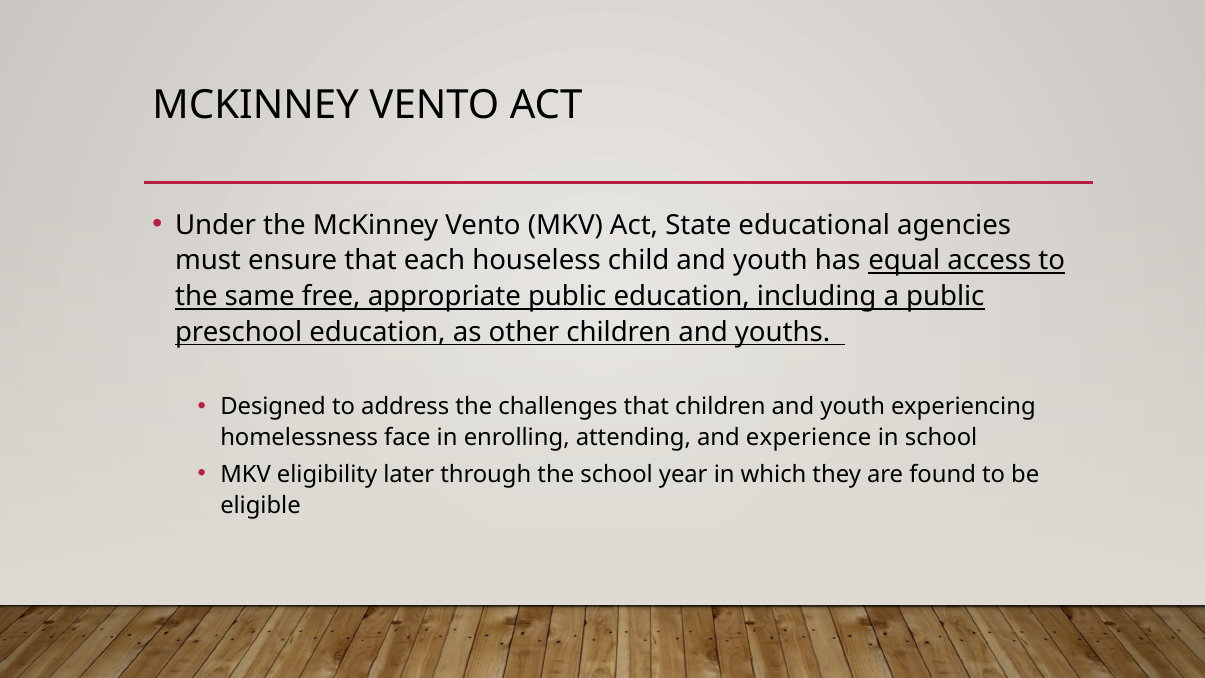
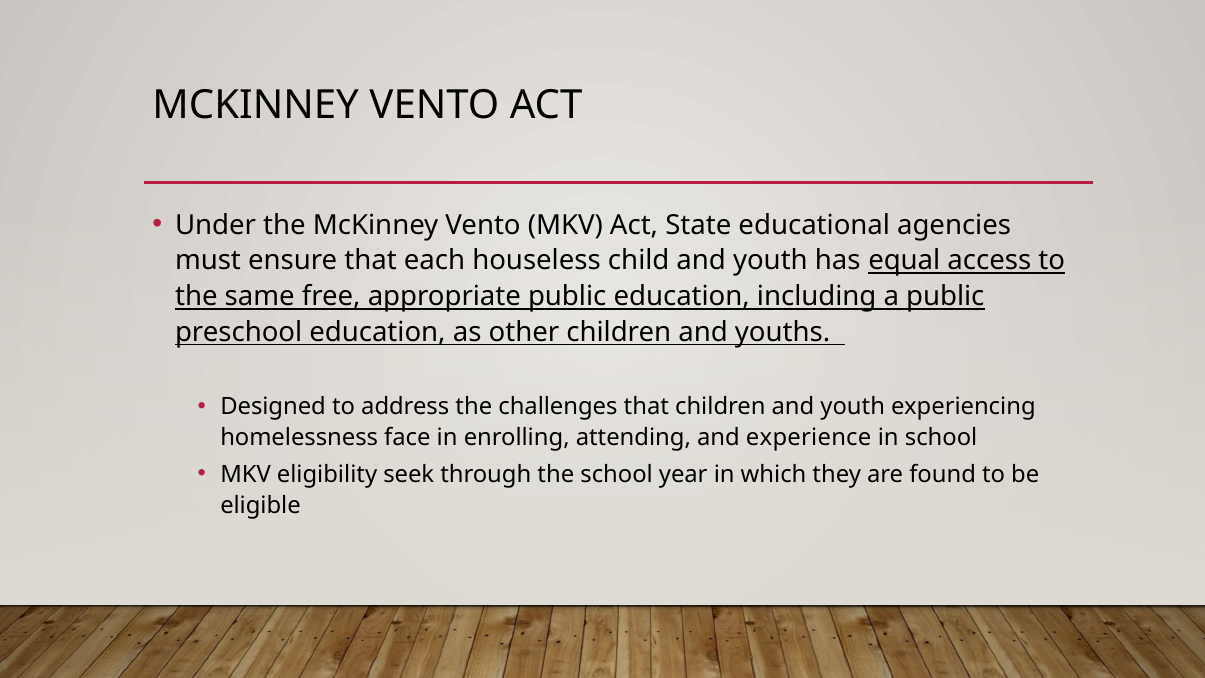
later: later -> seek
